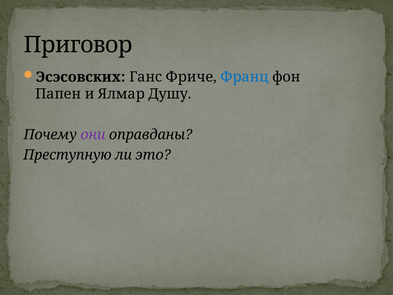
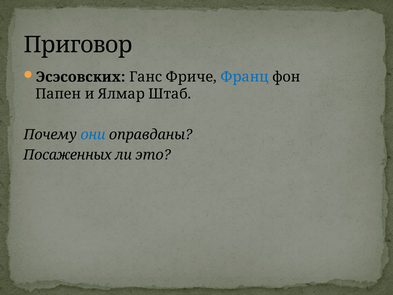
Душу: Душу -> Штаб
они colour: purple -> blue
Преступную: Преступную -> Посаженных
